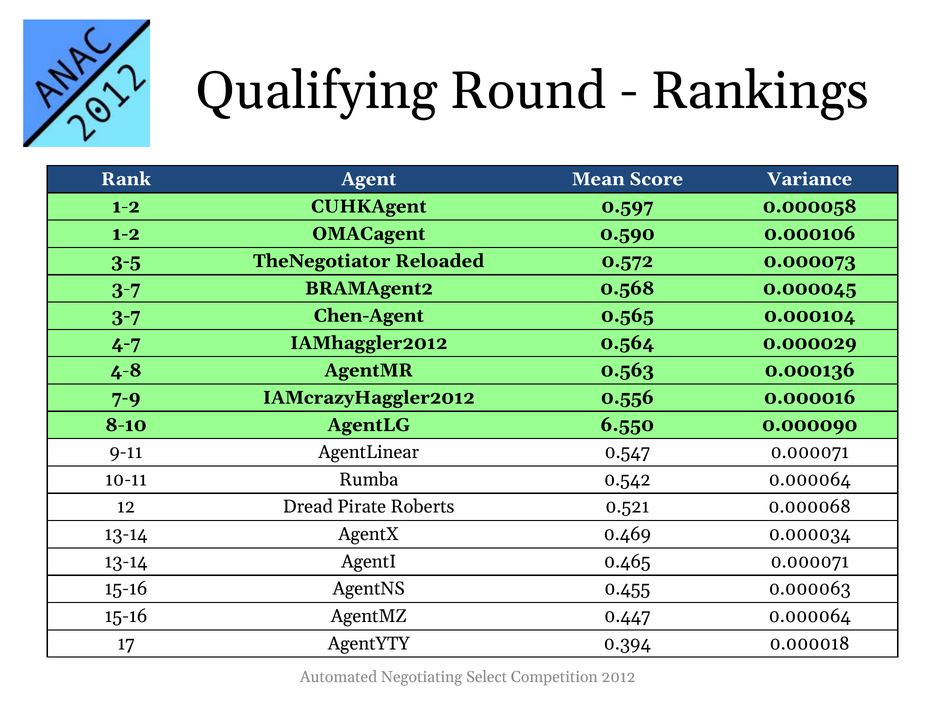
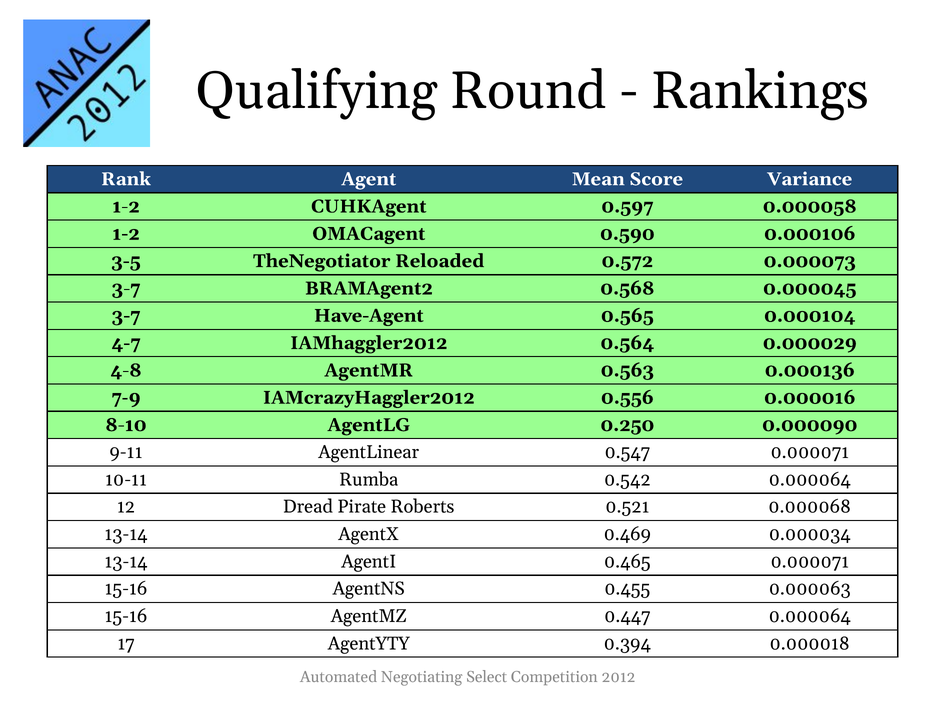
Chen-Agent: Chen-Agent -> Have-Agent
6.550: 6.550 -> 0.250
